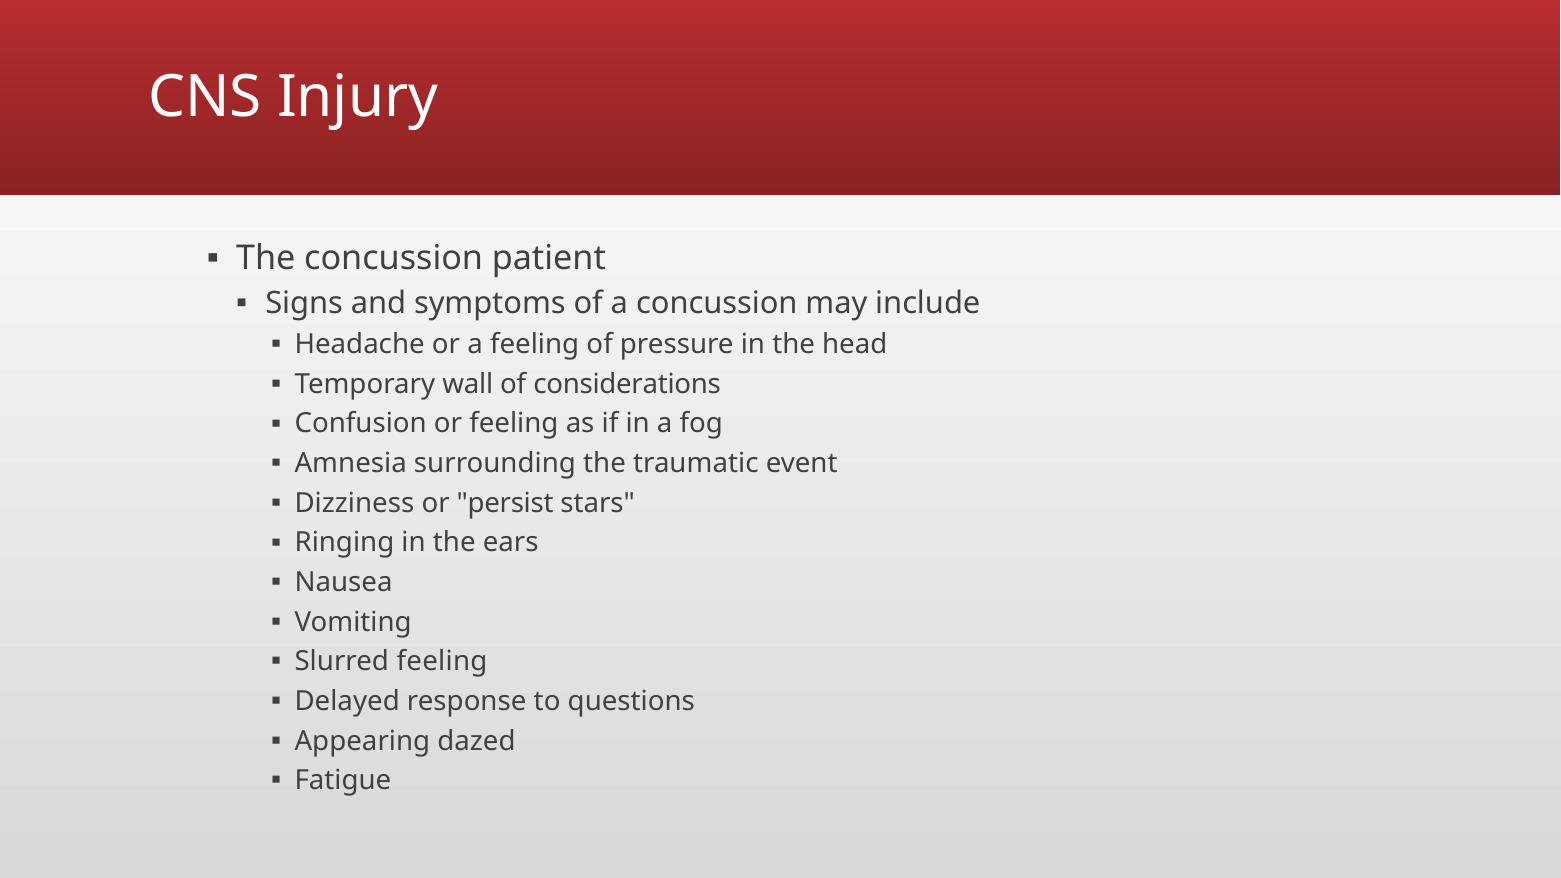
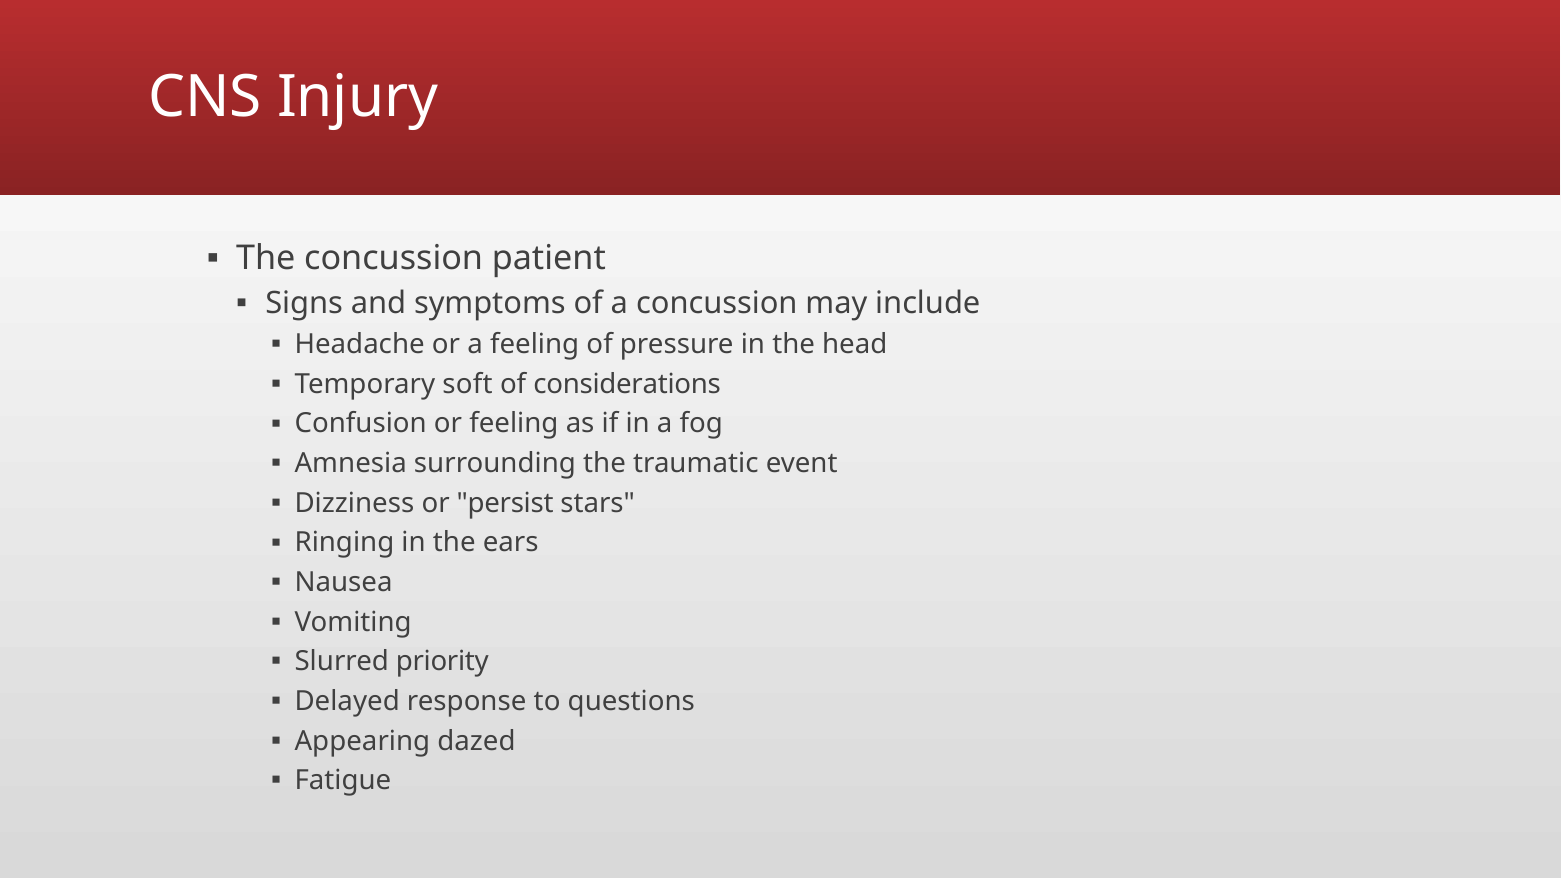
wall: wall -> soft
Slurred feeling: feeling -> priority
